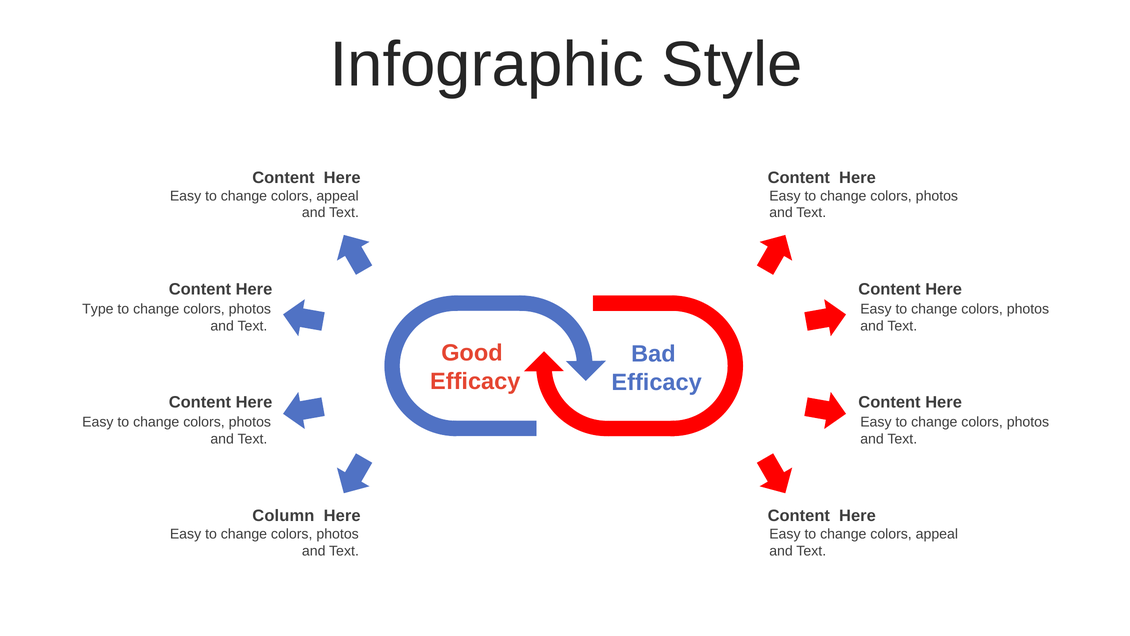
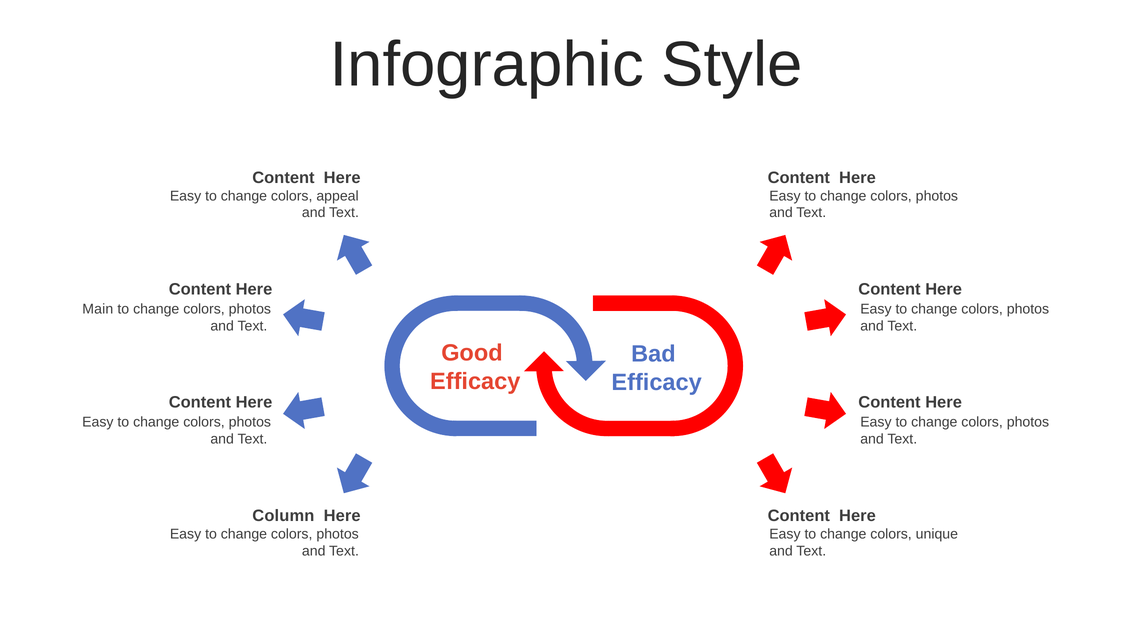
Type: Type -> Main
appeal at (937, 534): appeal -> unique
